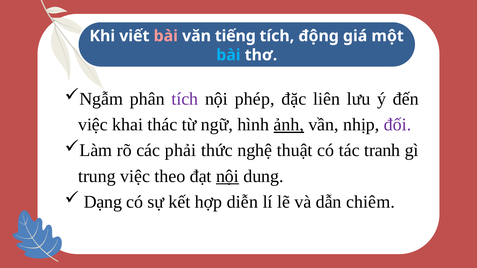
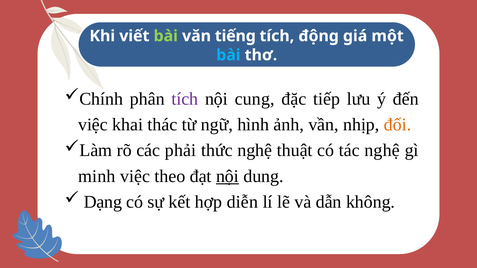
bài at (166, 36) colour: pink -> light green
Ngẫm: Ngẫm -> Chính
phép: phép -> cung
liên: liên -> tiếp
ảnh underline: present -> none
đối colour: purple -> orange
tác tranh: tranh -> nghệ
trung: trung -> minh
chiêm: chiêm -> không
